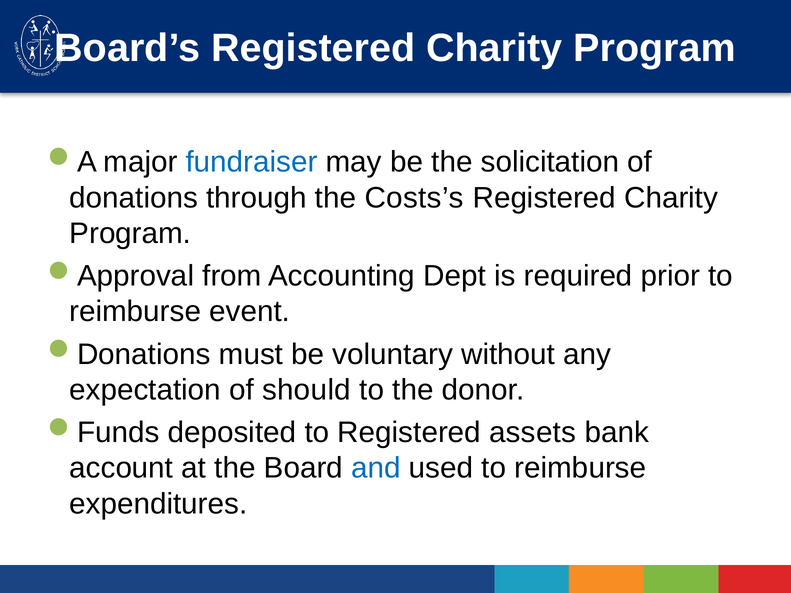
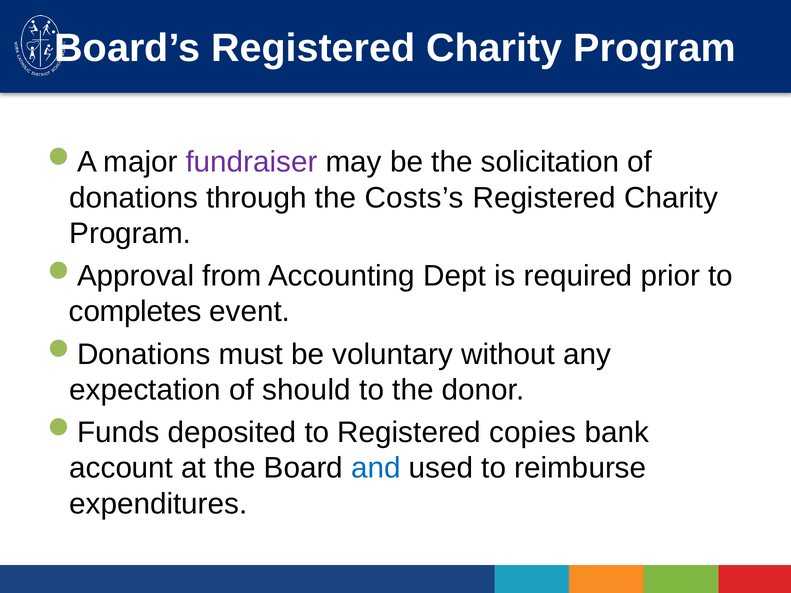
fundraiser colour: blue -> purple
reimburse at (135, 312): reimburse -> completes
assets: assets -> copies
